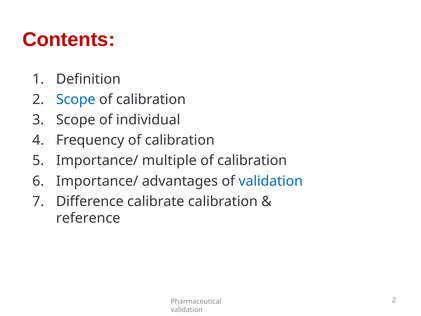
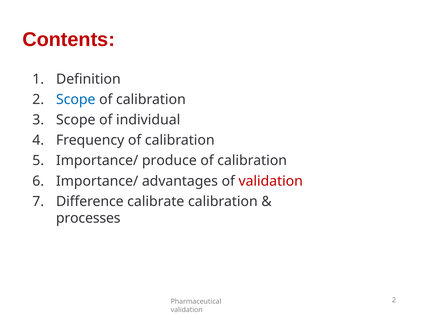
multiple: multiple -> produce
validation at (271, 181) colour: blue -> red
reference: reference -> processes
